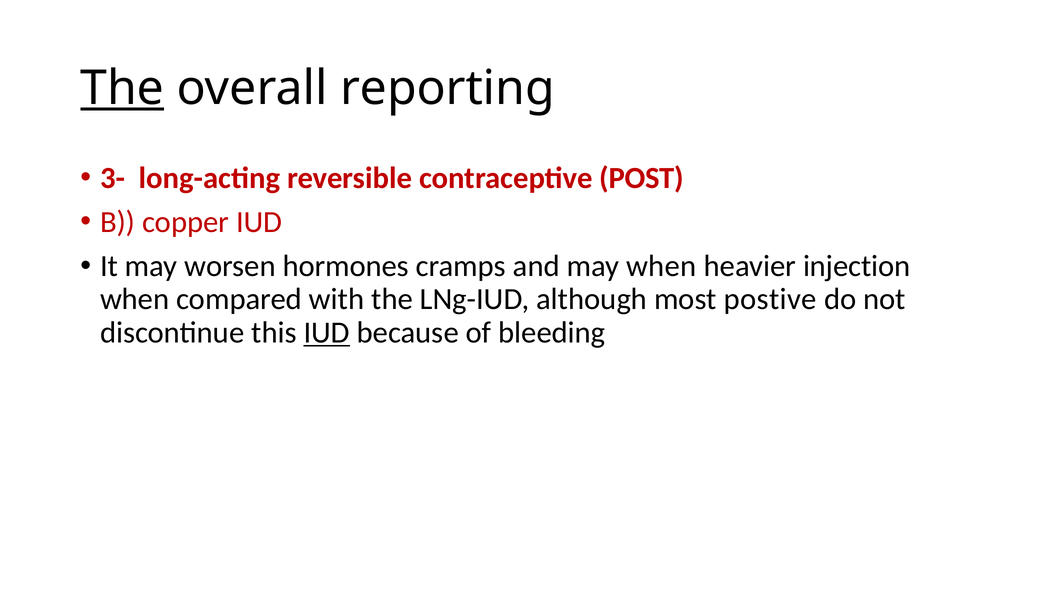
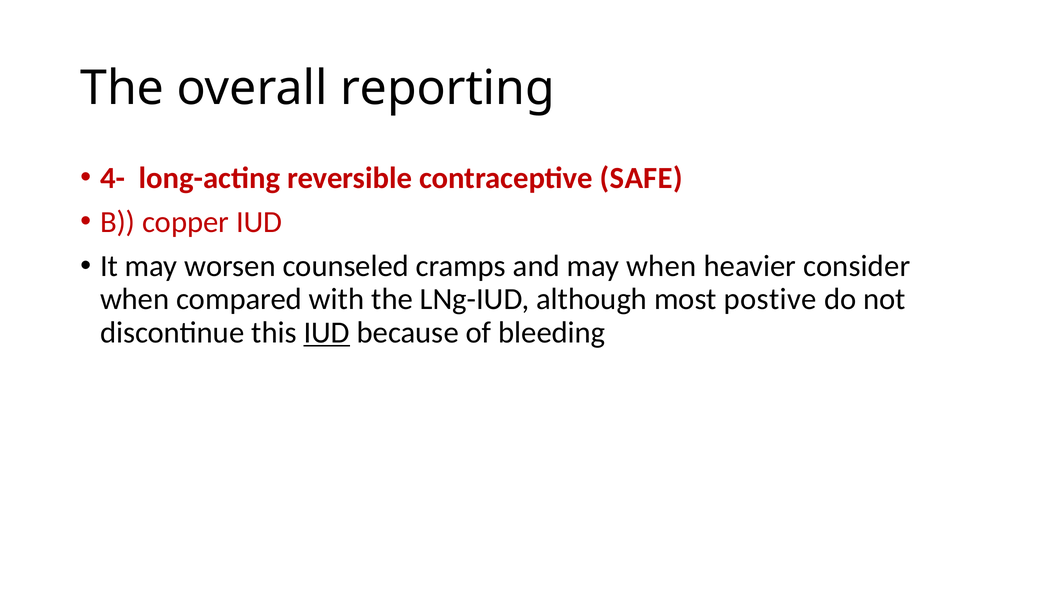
The at (122, 88) underline: present -> none
3-: 3- -> 4-
POST: POST -> SAFE
hormones: hormones -> counseled
injection: injection -> consider
